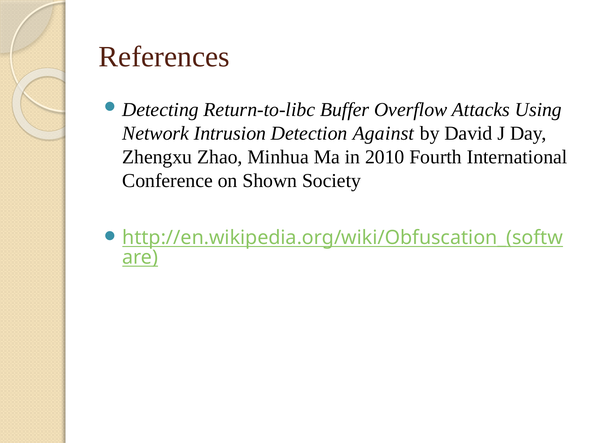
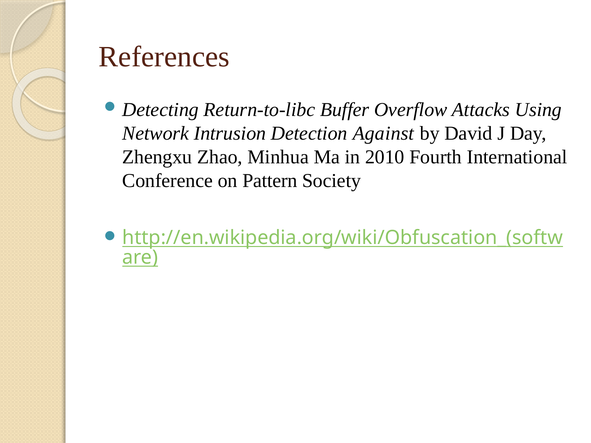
Shown: Shown -> Pattern
